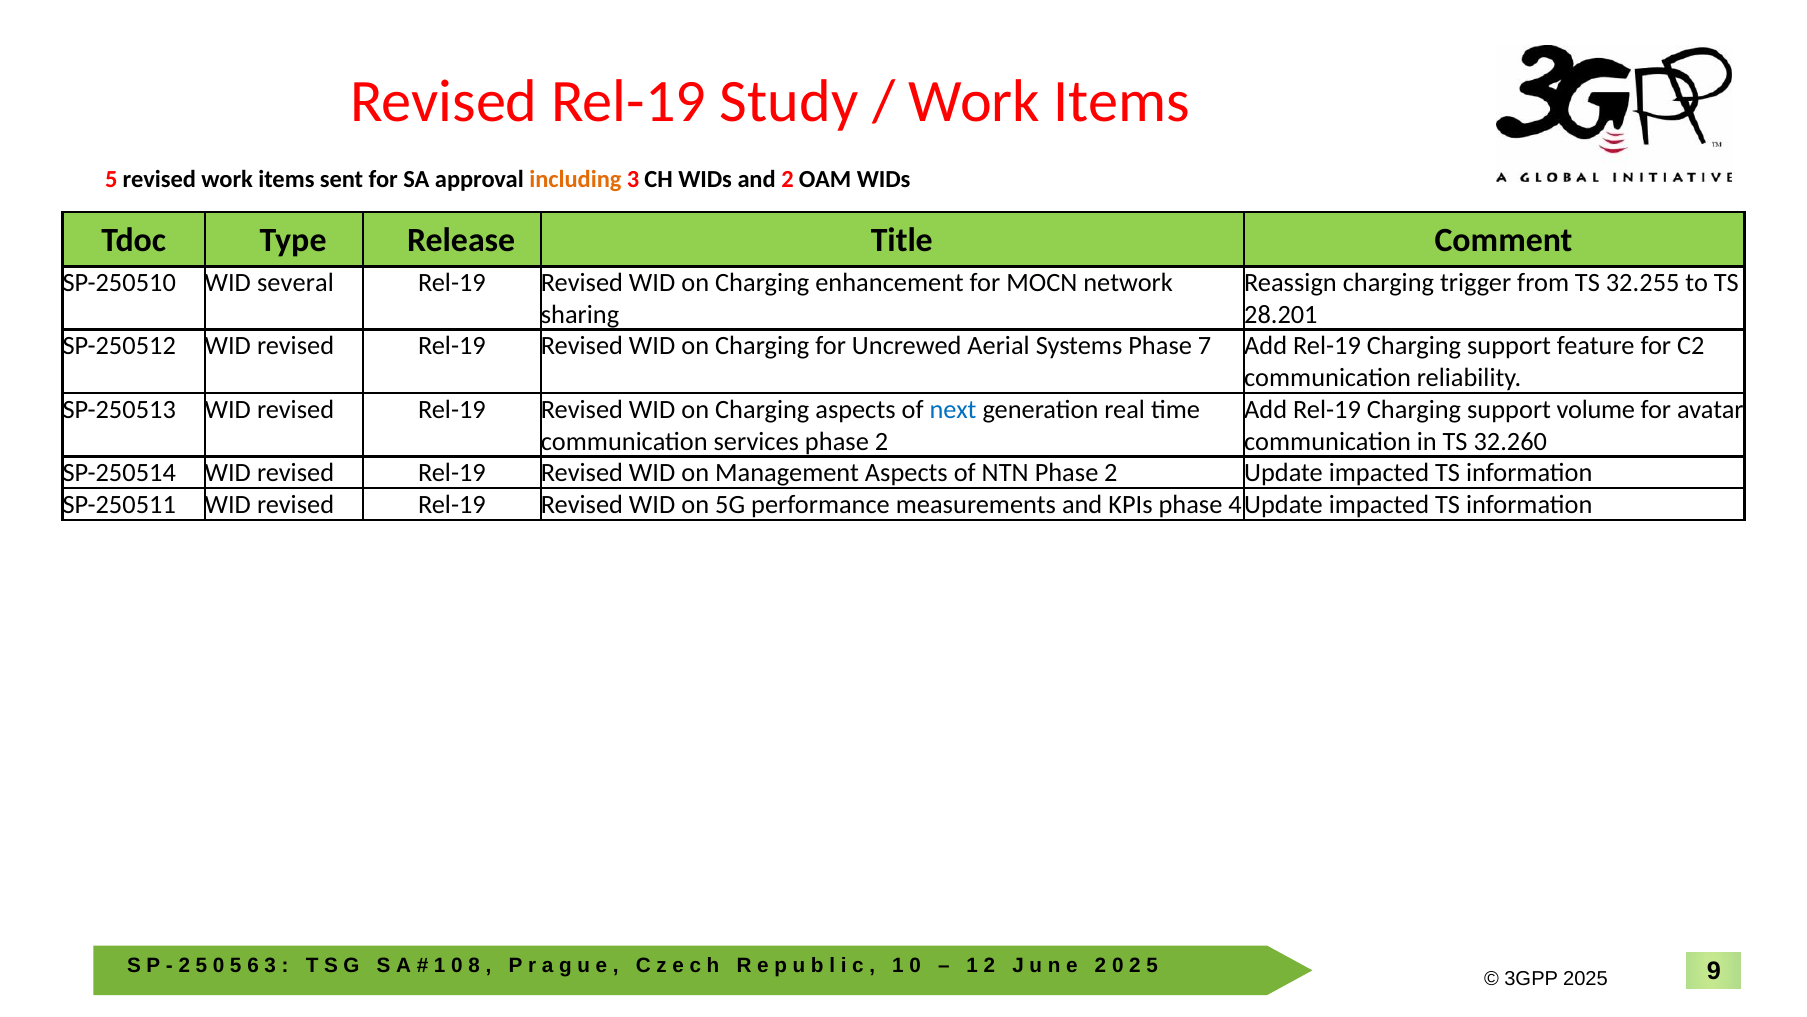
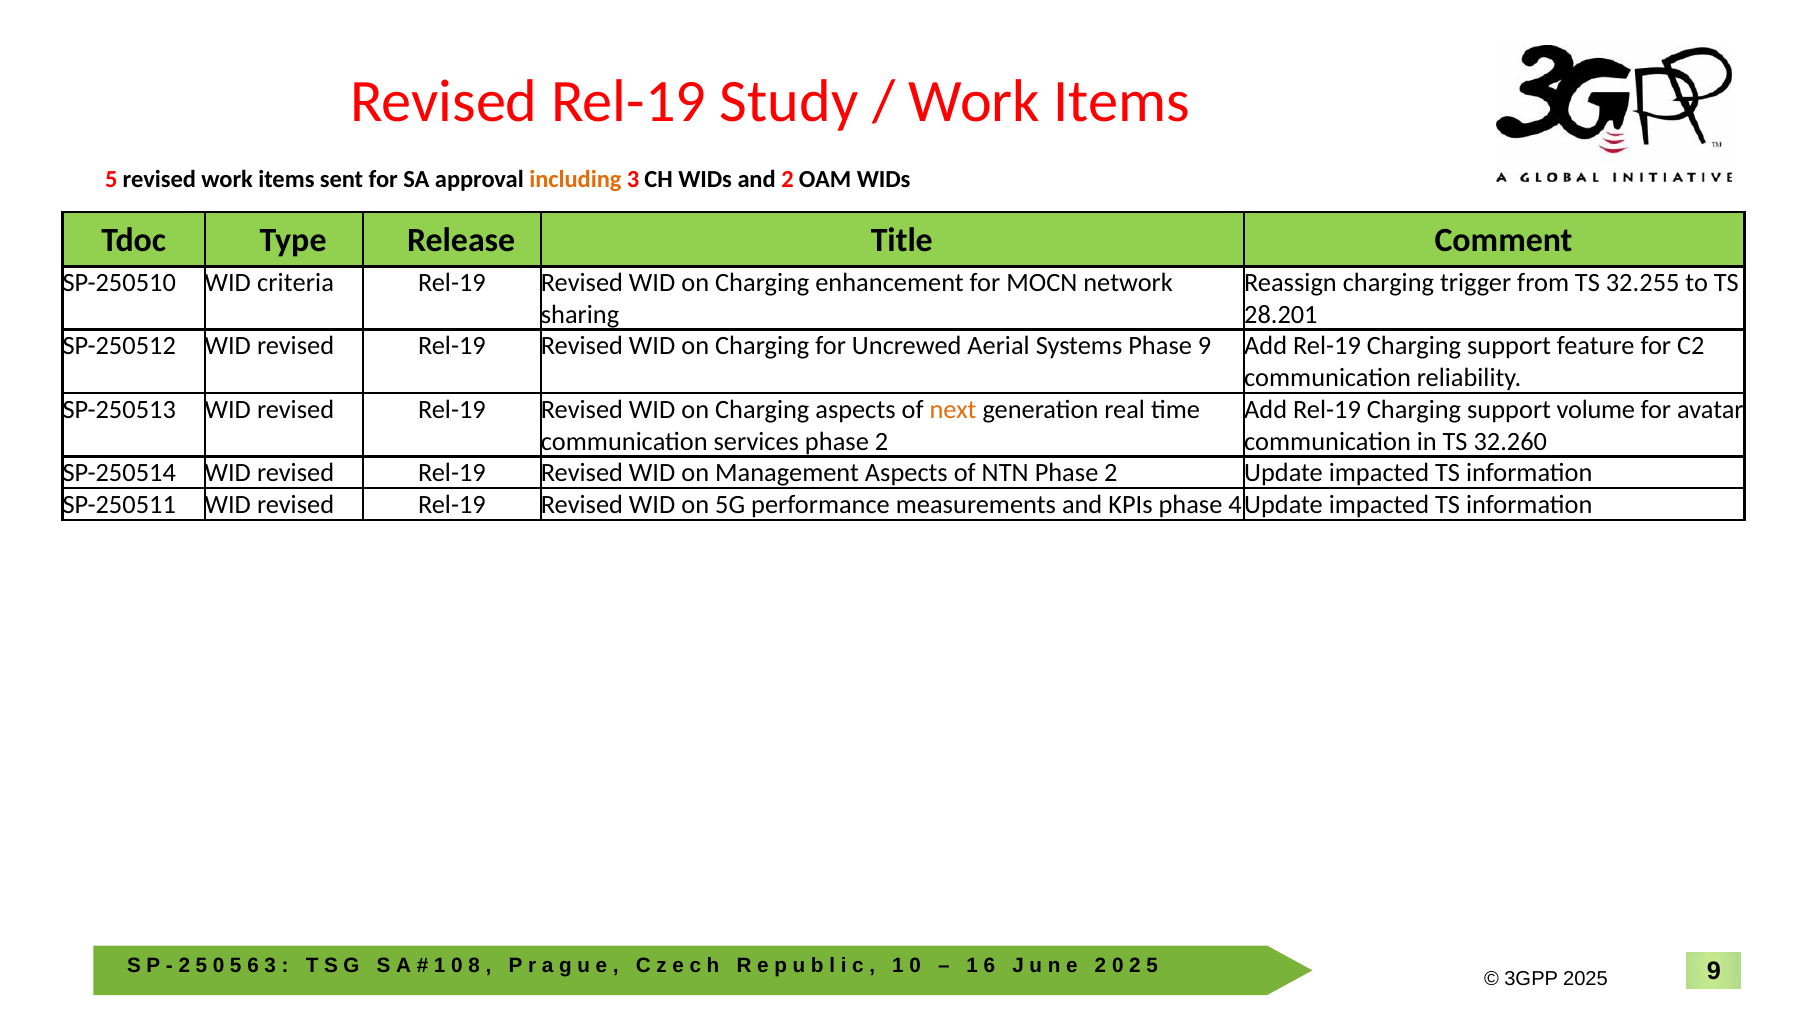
several: several -> criteria
Phase 7: 7 -> 9
next colour: blue -> orange
2 at (989, 965): 2 -> 6
